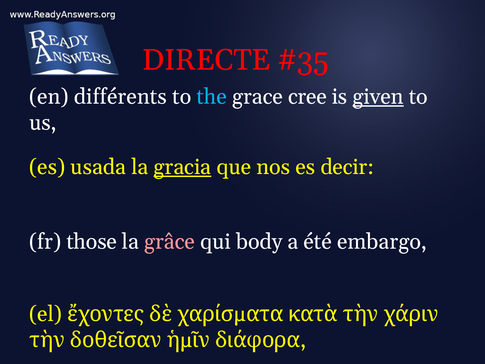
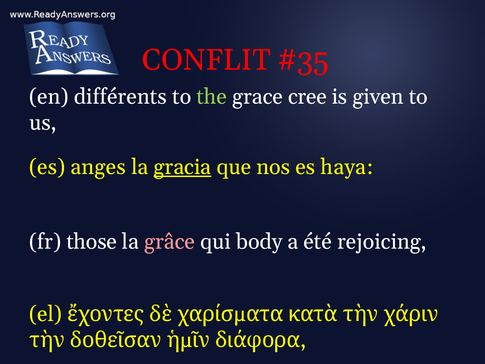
DIRECTE: DIRECTE -> CONFLIT
the colour: light blue -> light green
given underline: present -> none
usada: usada -> anges
decir: decir -> haya
embargo: embargo -> rejoicing
